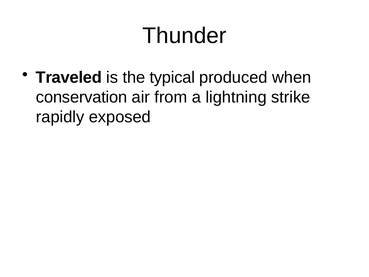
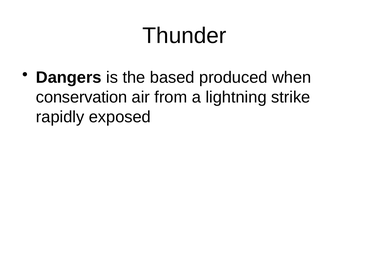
Traveled: Traveled -> Dangers
typical: typical -> based
